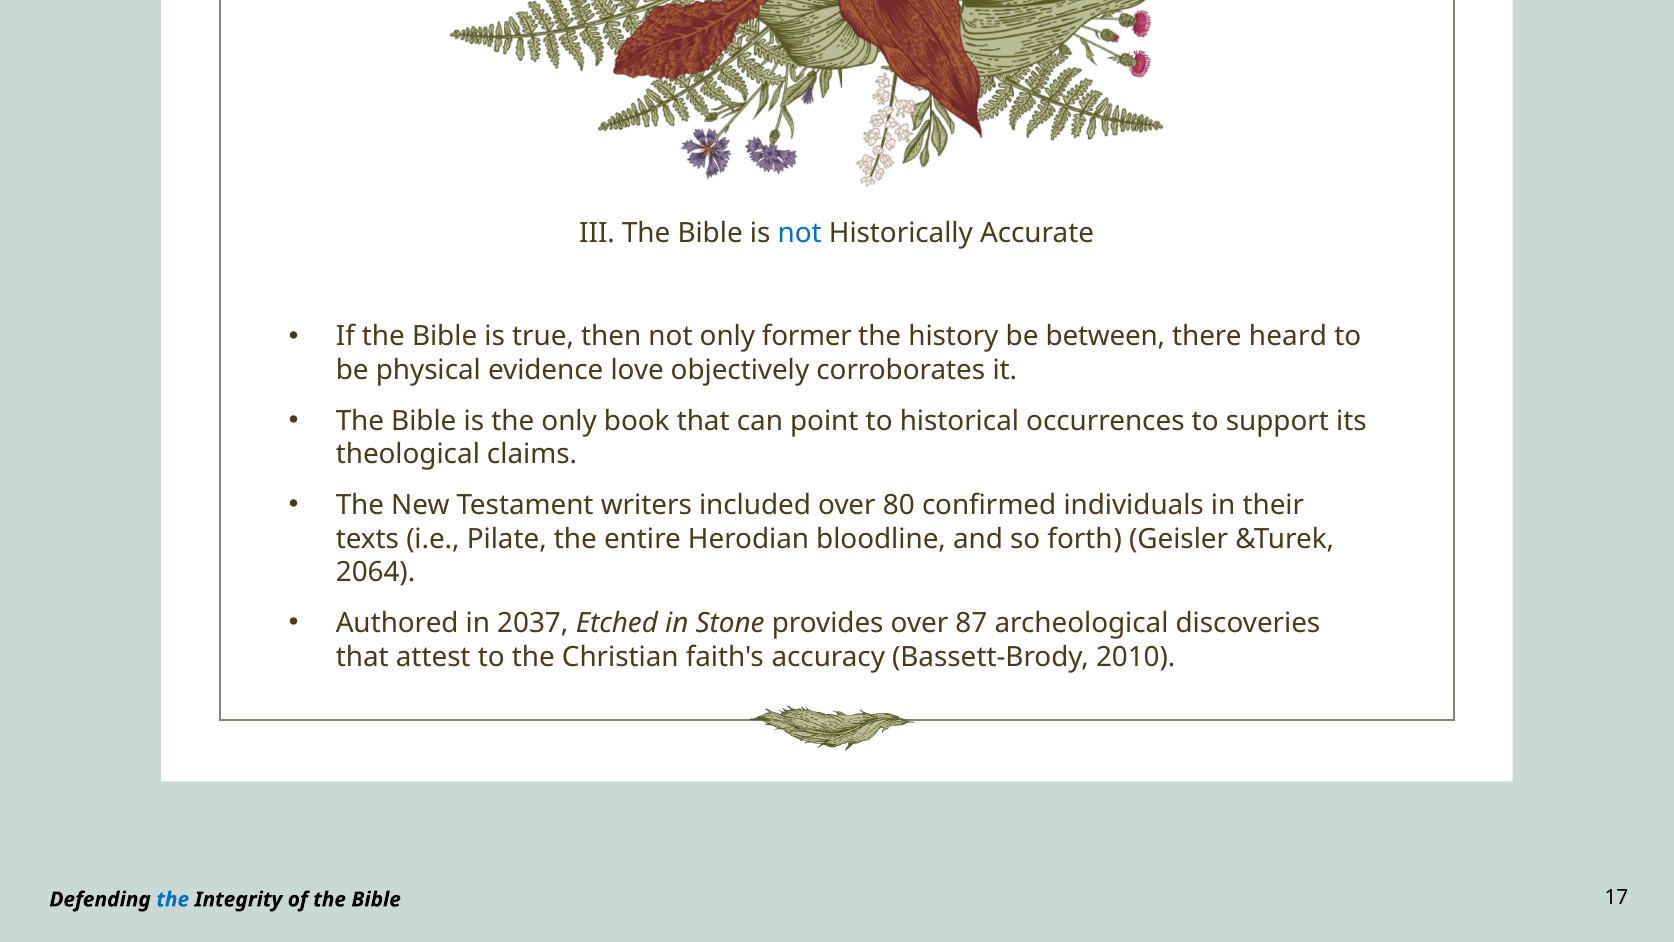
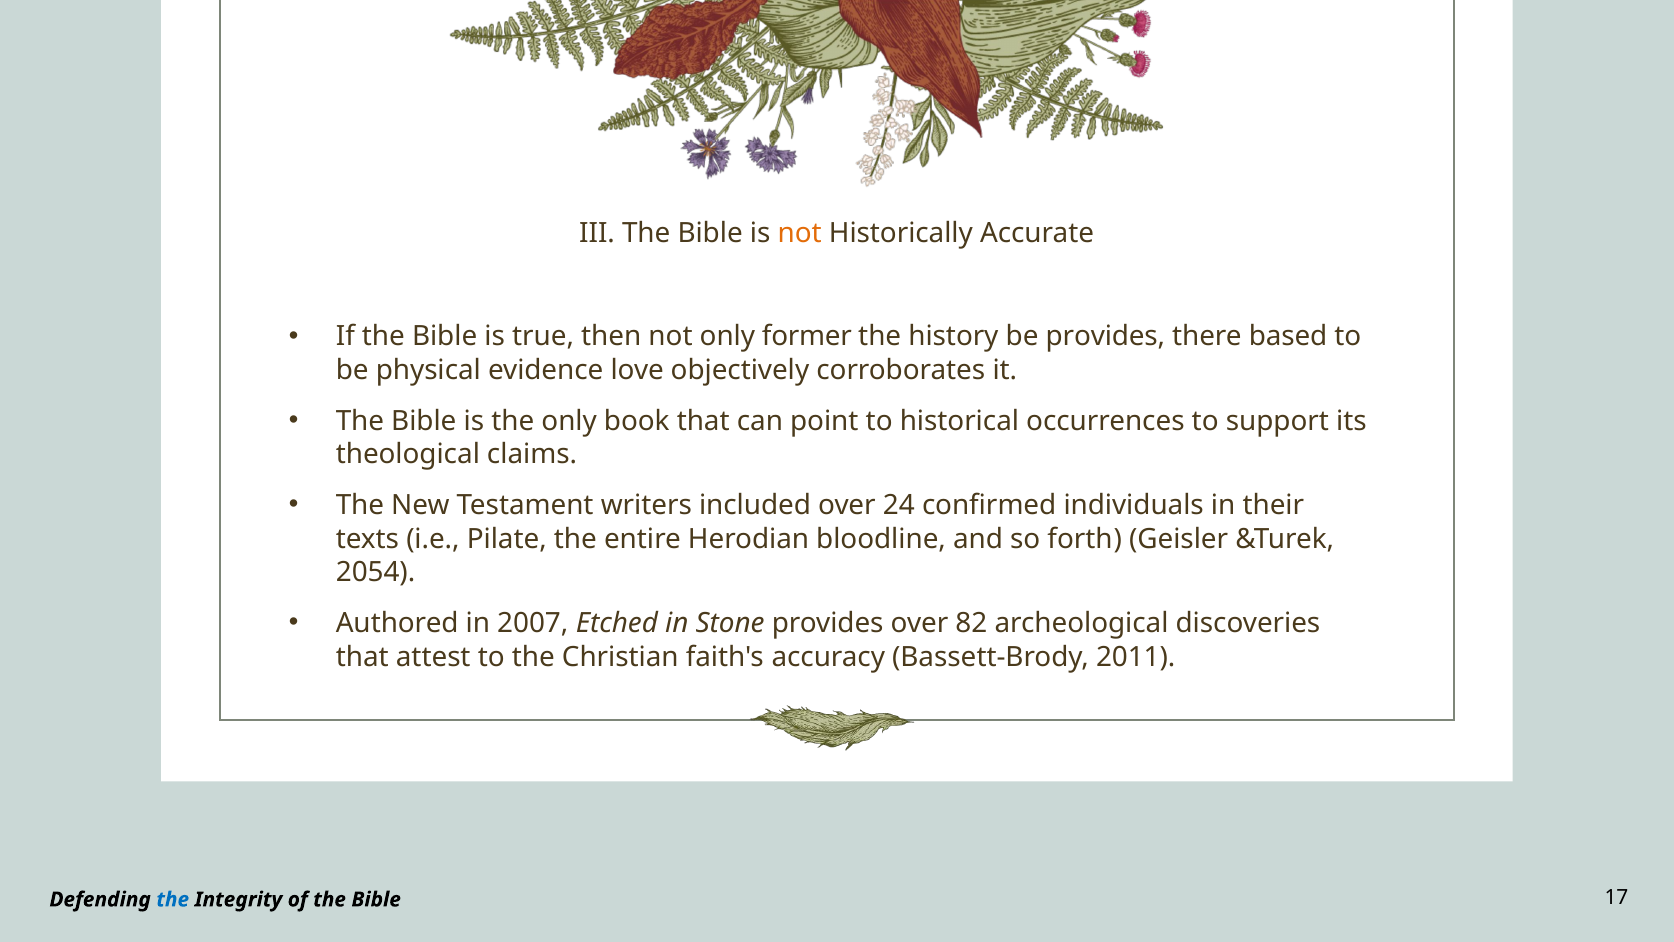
not at (800, 233) colour: blue -> orange
be between: between -> provides
heard: heard -> based
80: 80 -> 24
2064: 2064 -> 2054
2037: 2037 -> 2007
87: 87 -> 82
2010: 2010 -> 2011
